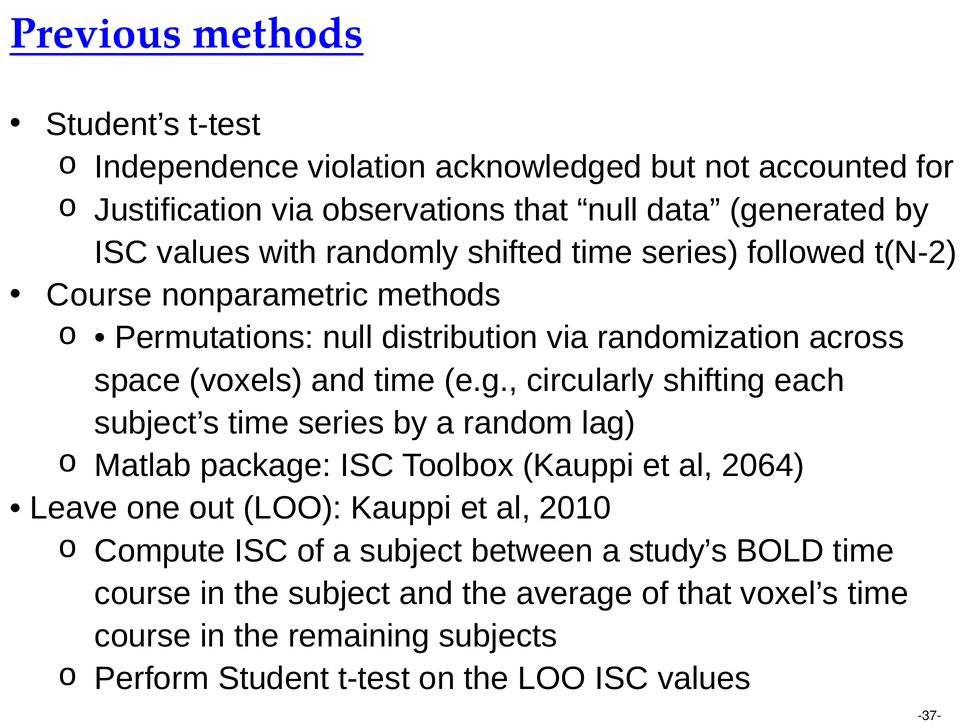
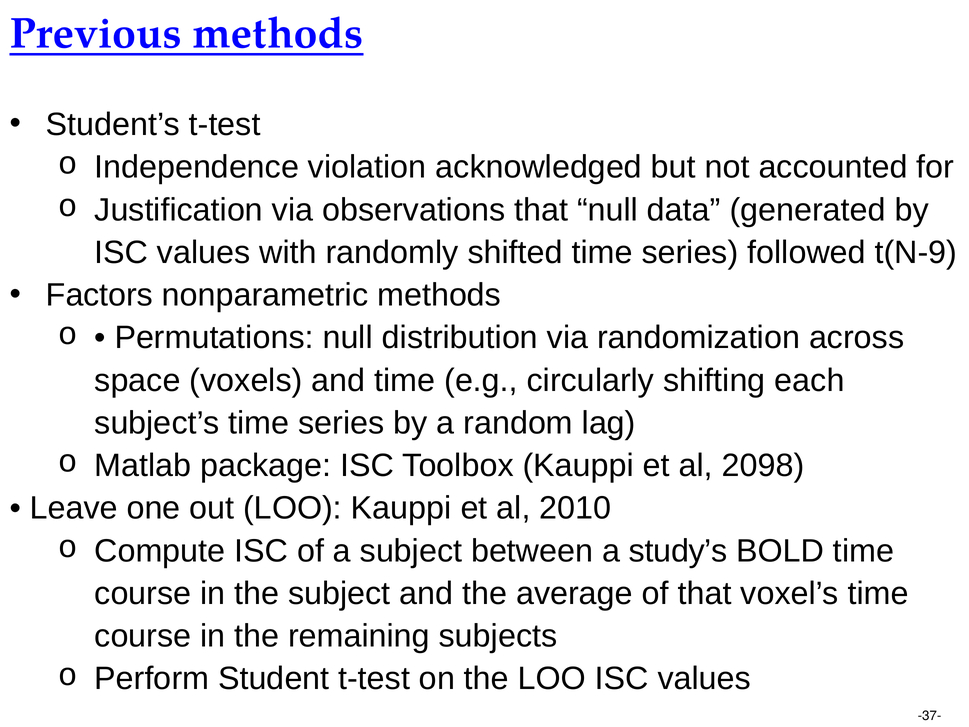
t(N-2: t(N-2 -> t(N-9
Course at (99, 295): Course -> Factors
2064: 2064 -> 2098
